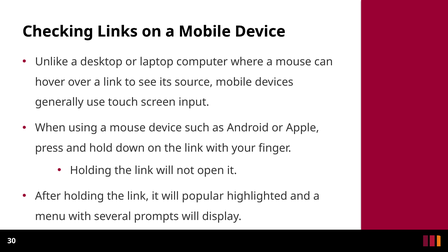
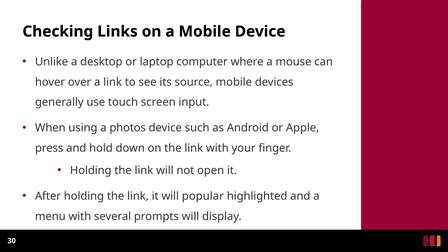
using a mouse: mouse -> photos
